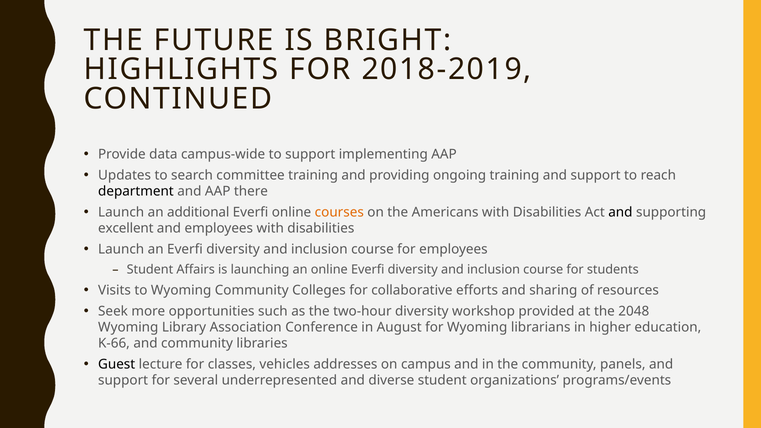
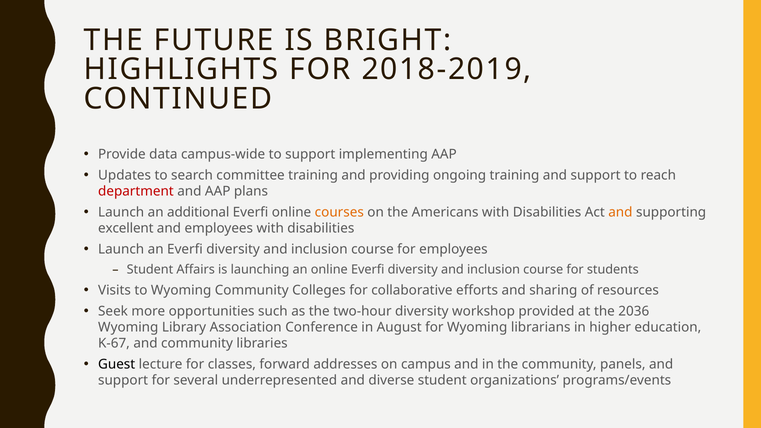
department colour: black -> red
there: there -> plans
and at (620, 212) colour: black -> orange
2048: 2048 -> 2036
K-66: K-66 -> K-67
vehicles: vehicles -> forward
